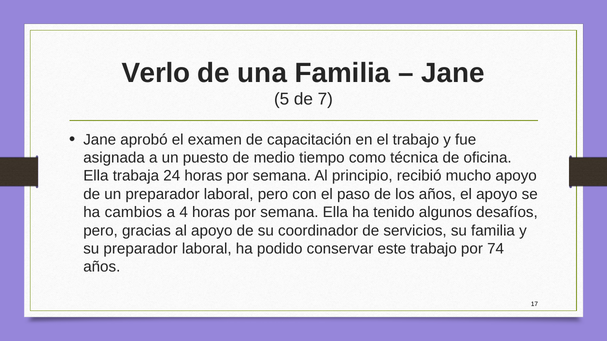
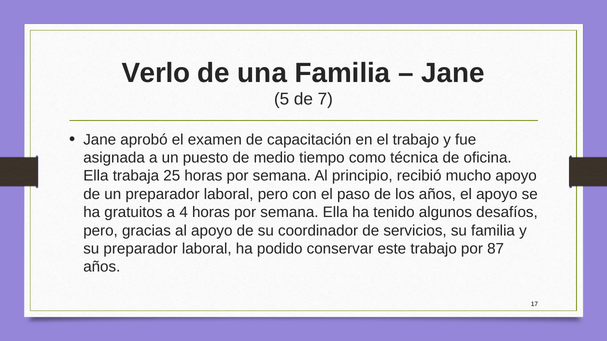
24: 24 -> 25
cambios: cambios -> gratuitos
74: 74 -> 87
